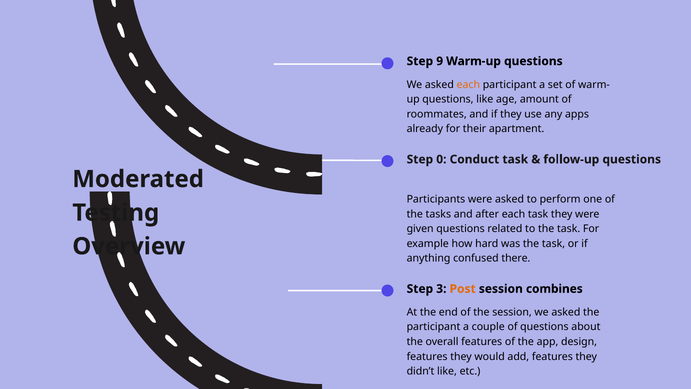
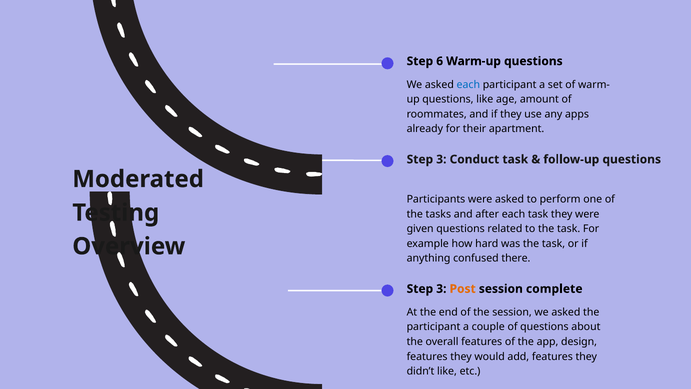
9: 9 -> 6
each at (468, 85) colour: orange -> blue
0 at (441, 159): 0 -> 3
combines: combines -> complete
